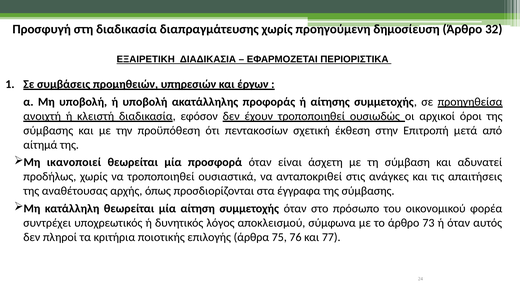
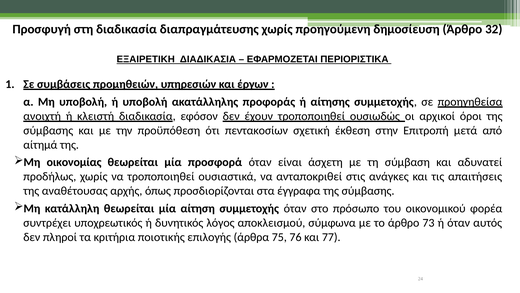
ικανοποιεί: ικανοποιεί -> οικονομίας
